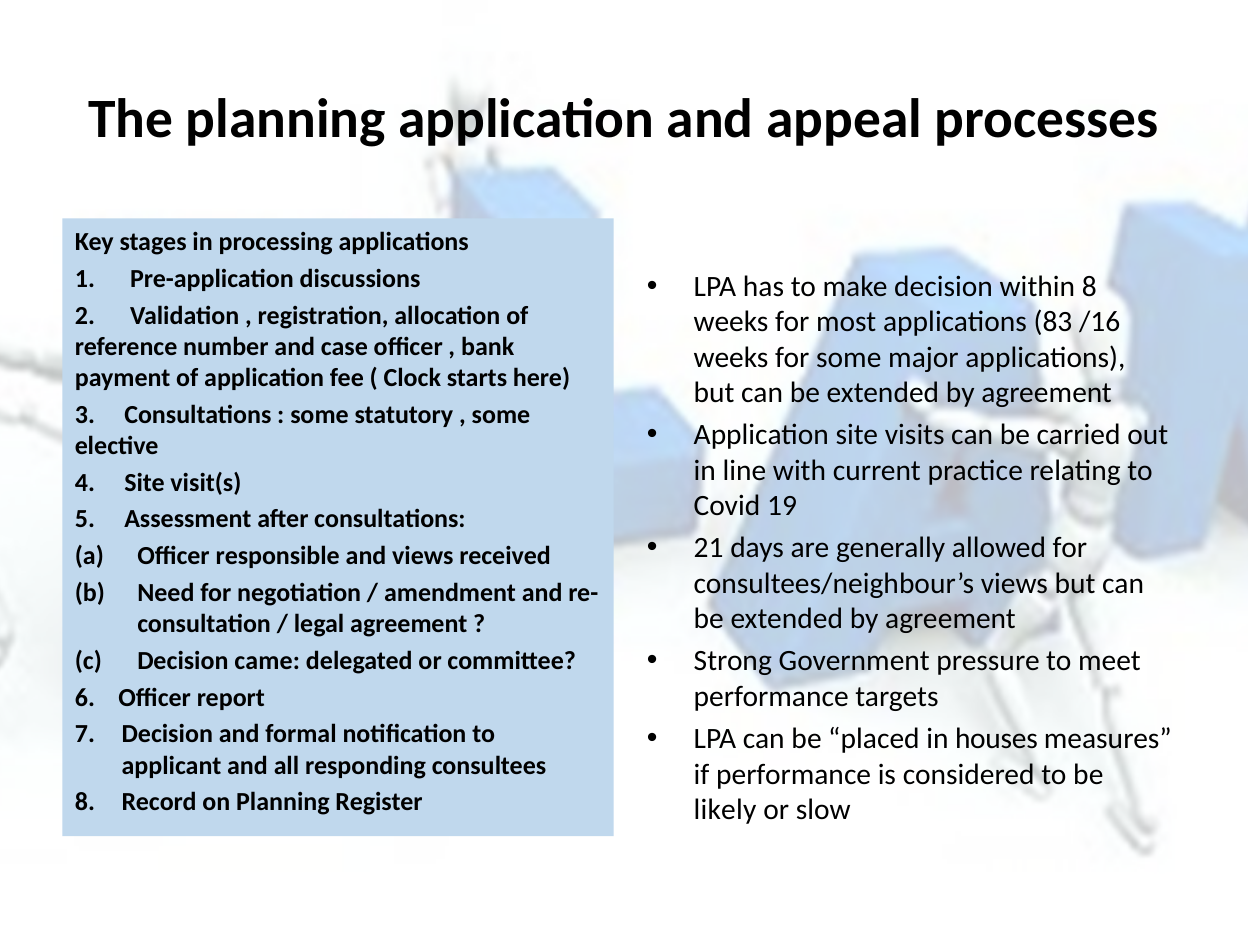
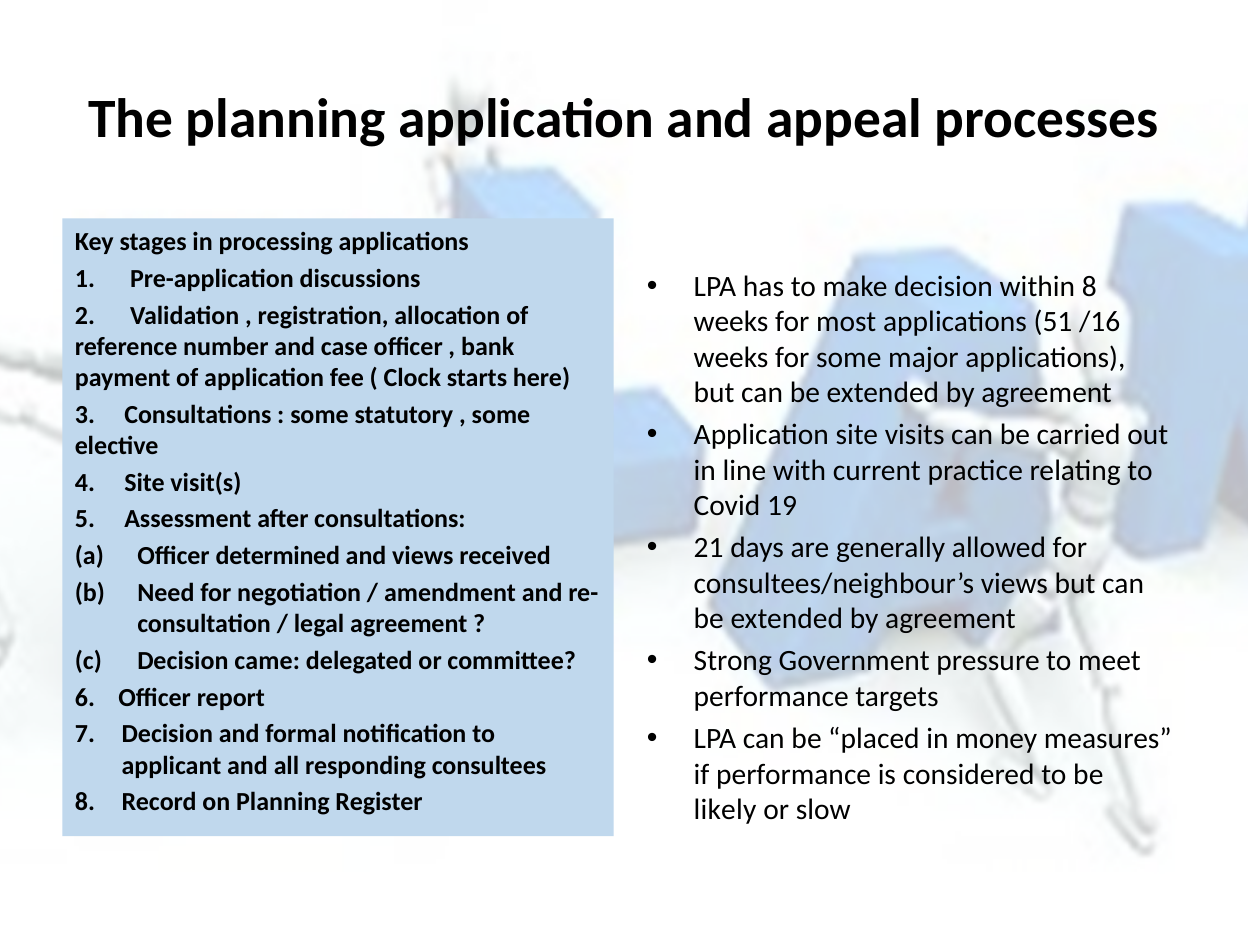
83: 83 -> 51
responsible: responsible -> determined
houses: houses -> money
